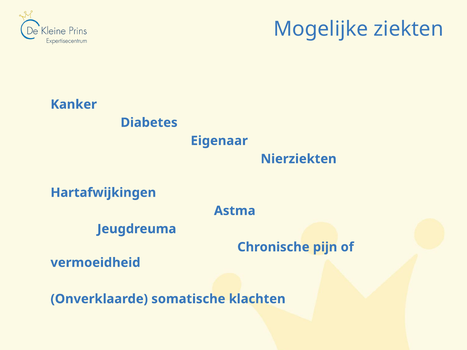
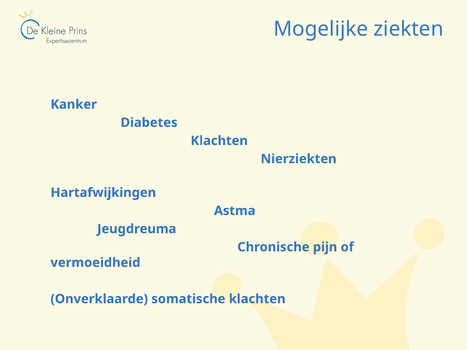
Eigenaar at (219, 141): Eigenaar -> Klachten
